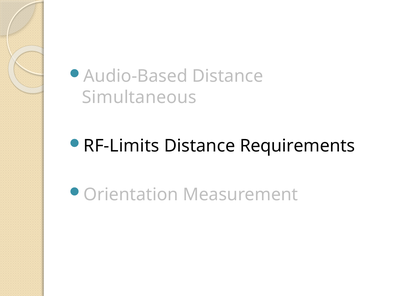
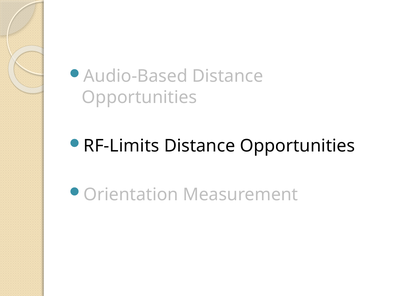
Simultaneous at (139, 97): Simultaneous -> Opportunities
Requirements at (297, 146): Requirements -> Opportunities
